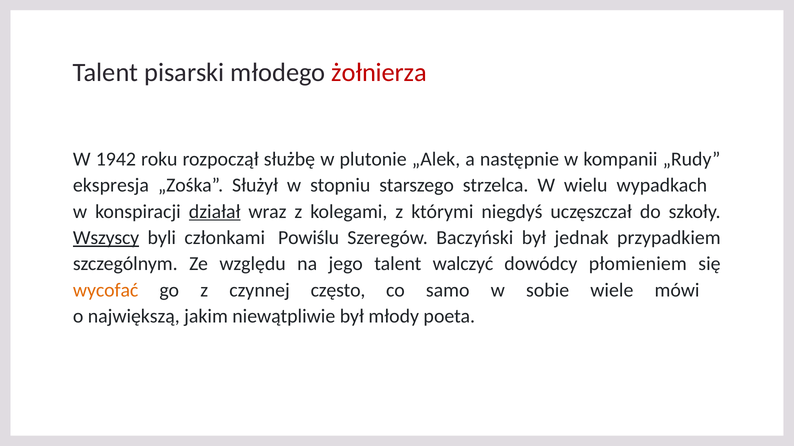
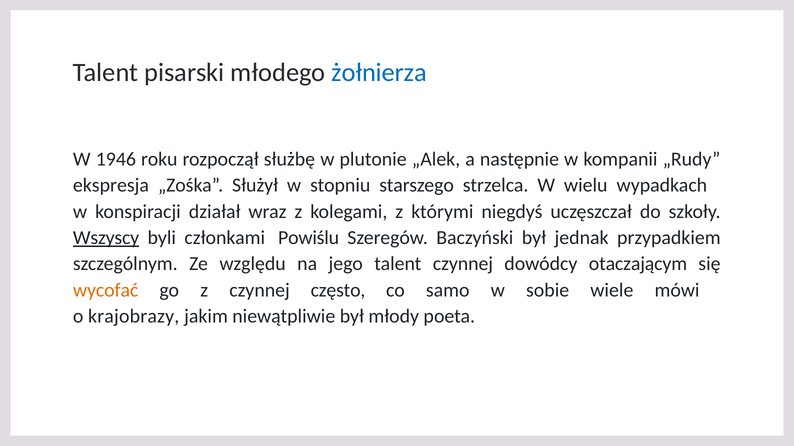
żołnierza colour: red -> blue
1942: 1942 -> 1946
działał underline: present -> none
talent walczyć: walczyć -> czynnej
płomieniem: płomieniem -> otaczającym
największą: największą -> krajobrazy
